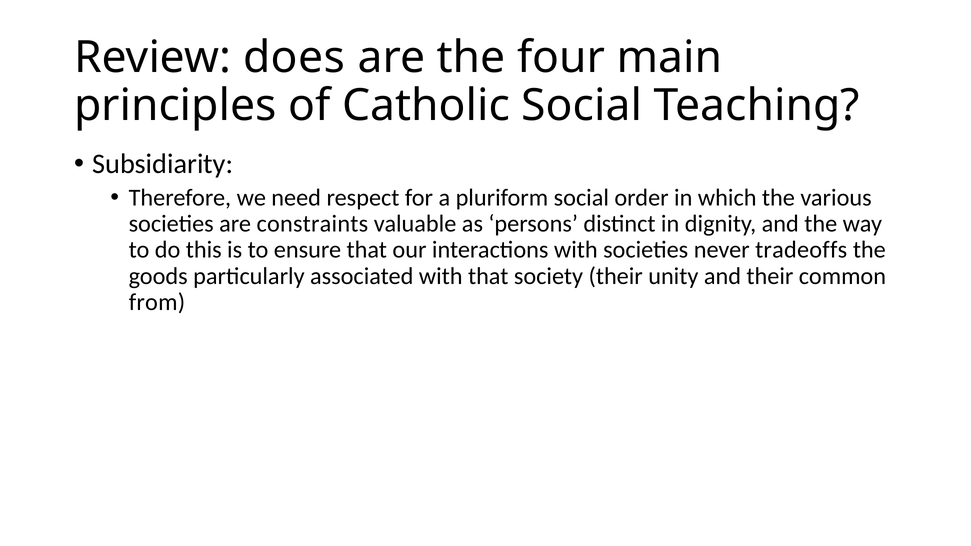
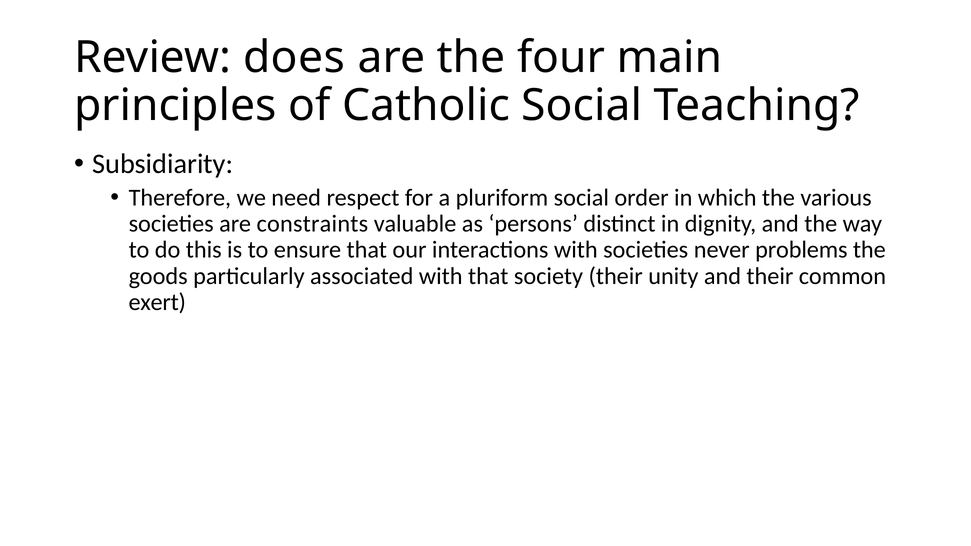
tradeoffs: tradeoffs -> problems
from: from -> exert
